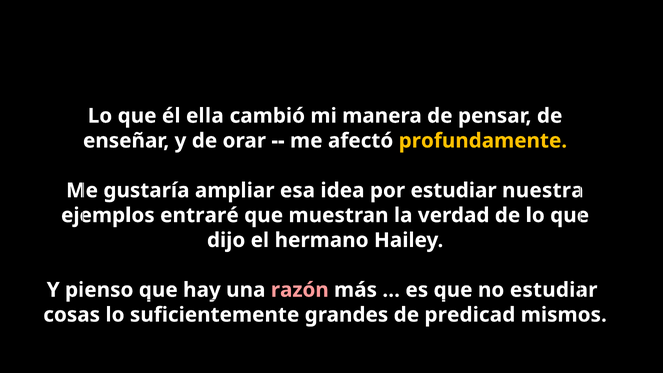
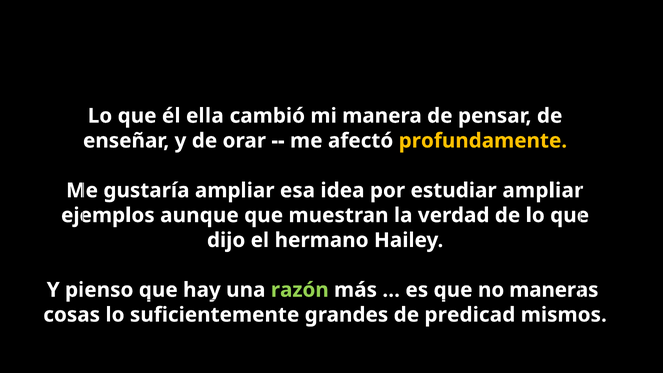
estudiar nuestra: nuestra -> ampliar
entraré: entraré -> aunque
razón colour: pink -> light green
no estudiar: estudiar -> maneras
